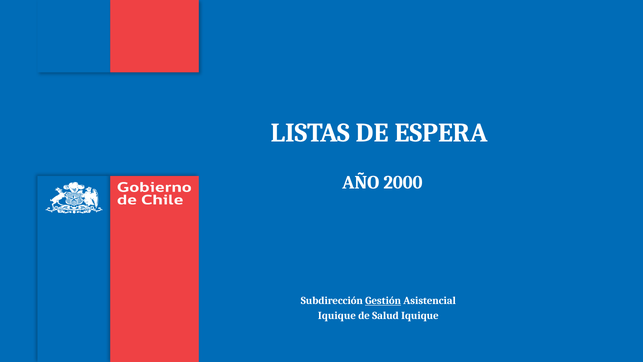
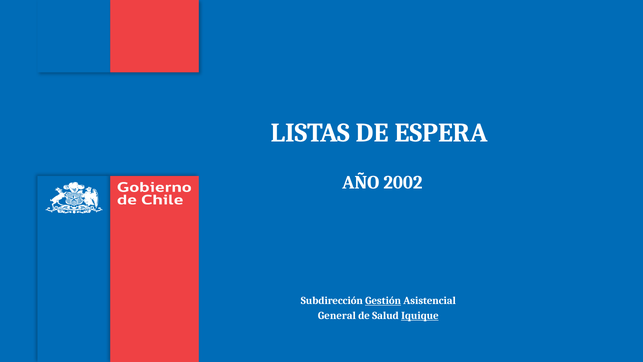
2000: 2000 -> 2002
Iquique at (337, 316): Iquique -> General
Iquique at (420, 316) underline: none -> present
